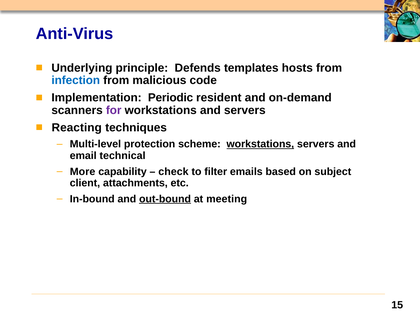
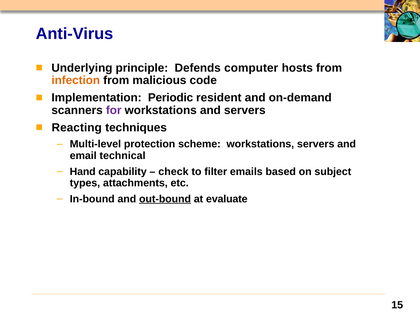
templates: templates -> computer
infection colour: blue -> orange
workstations at (260, 144) underline: present -> none
More: More -> Hand
client: client -> types
meeting: meeting -> evaluate
